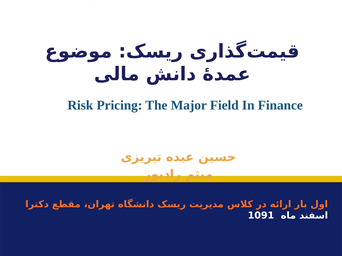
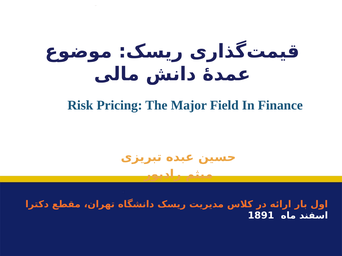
1091: 1091 -> 1891
